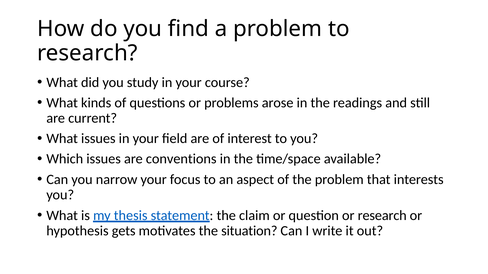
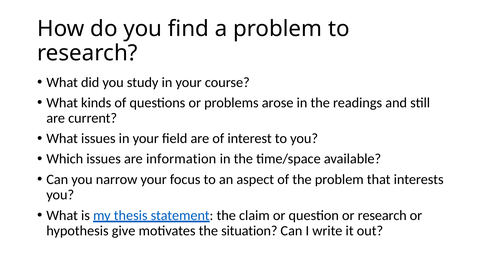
conventions: conventions -> information
gets: gets -> give
